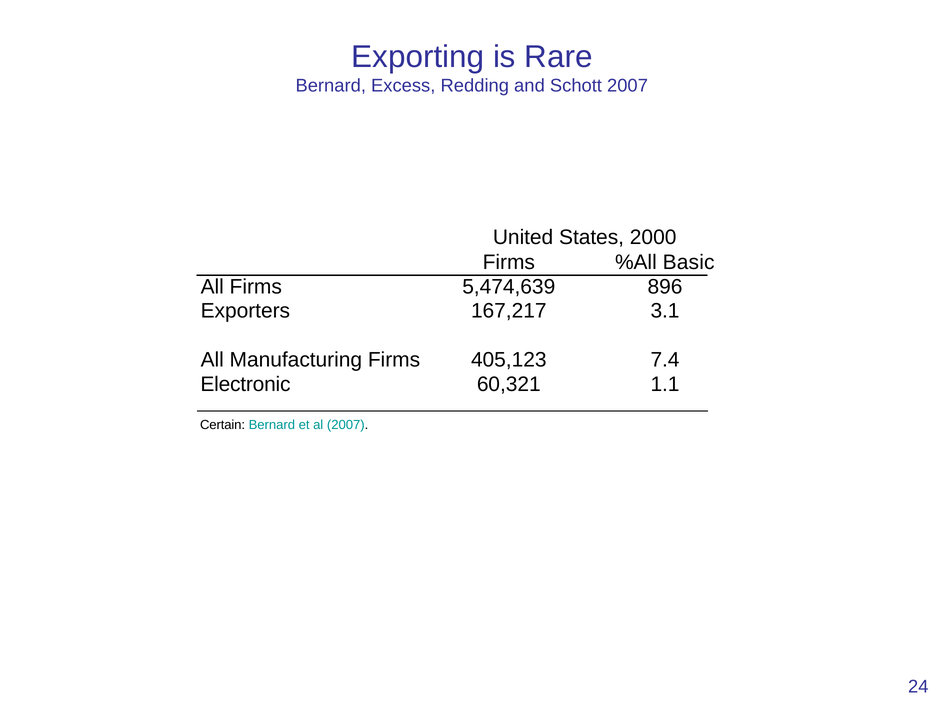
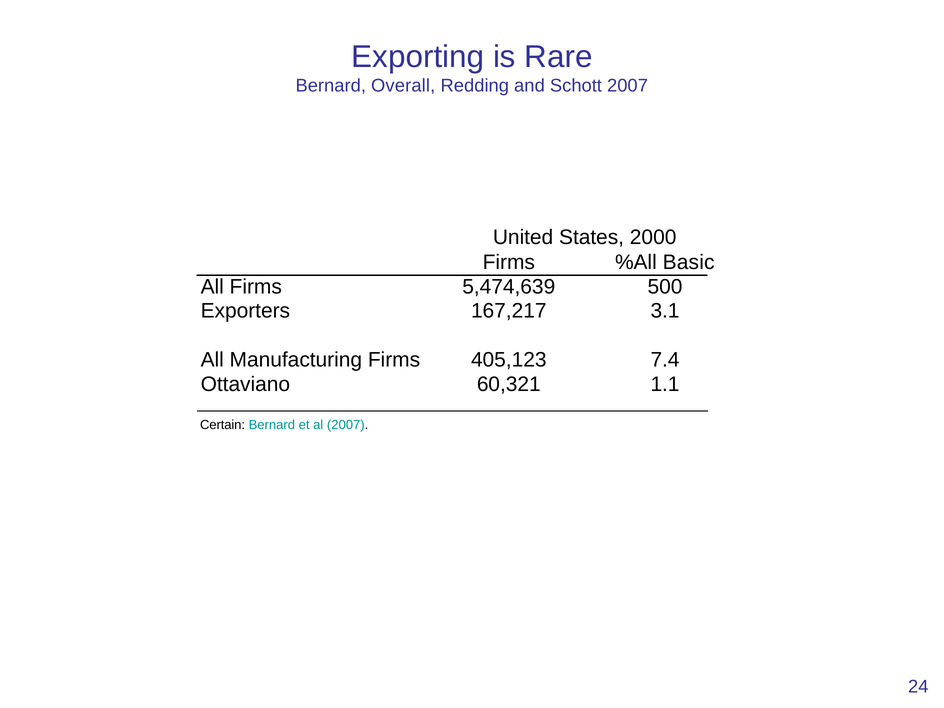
Excess: Excess -> Overall
896: 896 -> 500
Electronic: Electronic -> Ottaviano
